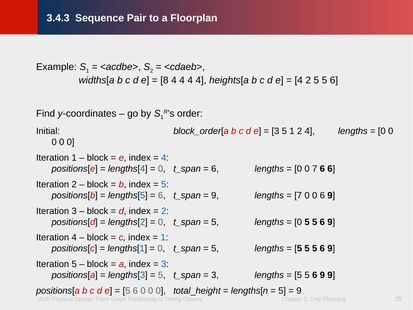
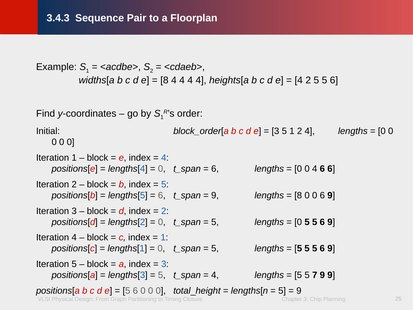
0 7: 7 -> 4
7 at (298, 195): 7 -> 8
3 at (215, 275): 3 -> 4
6 at (315, 275): 6 -> 7
